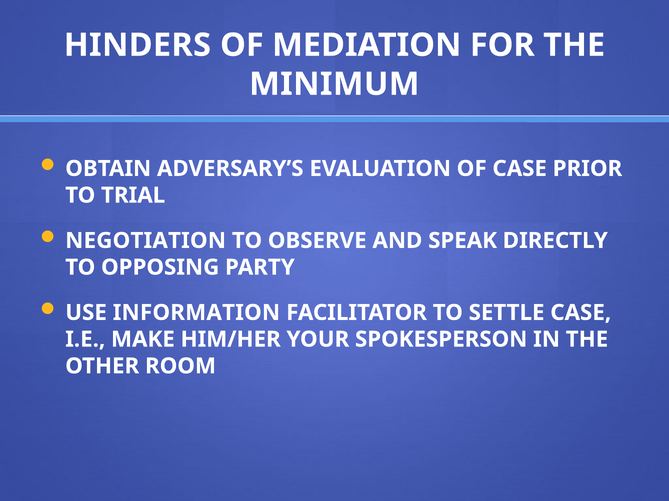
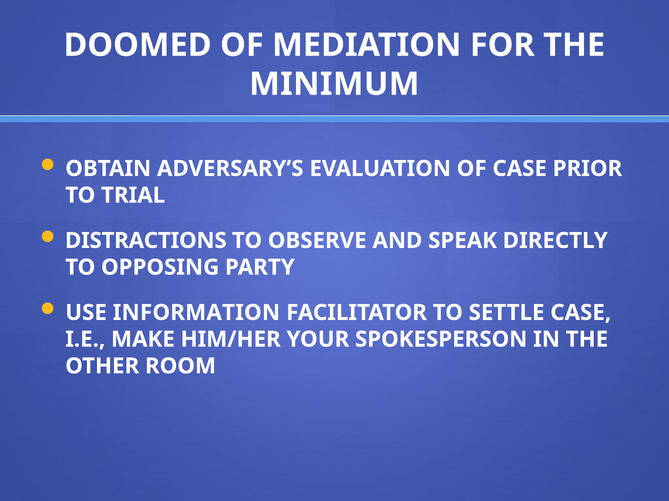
HINDERS: HINDERS -> DOOMED
NEGOTIATION: NEGOTIATION -> DISTRACTIONS
